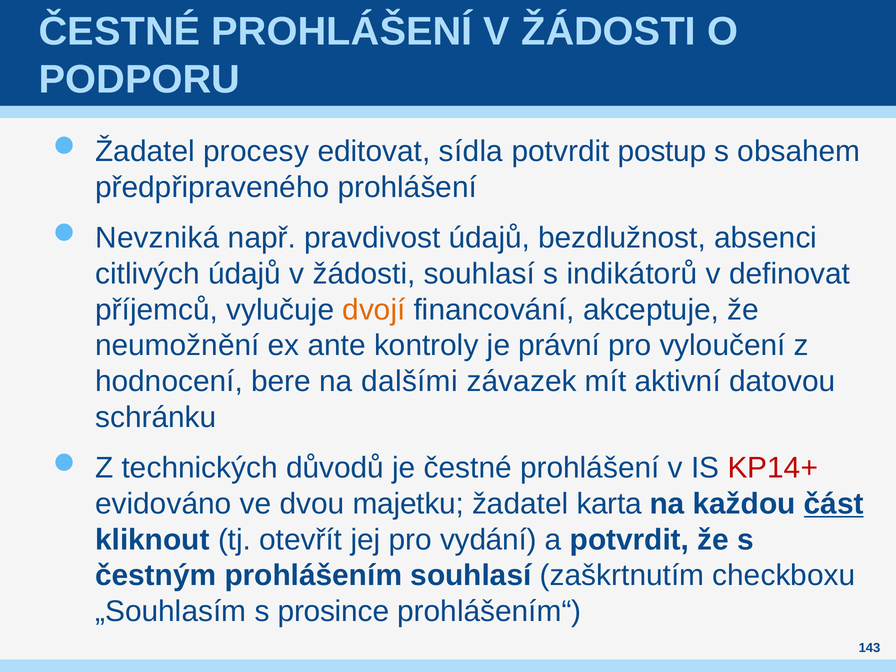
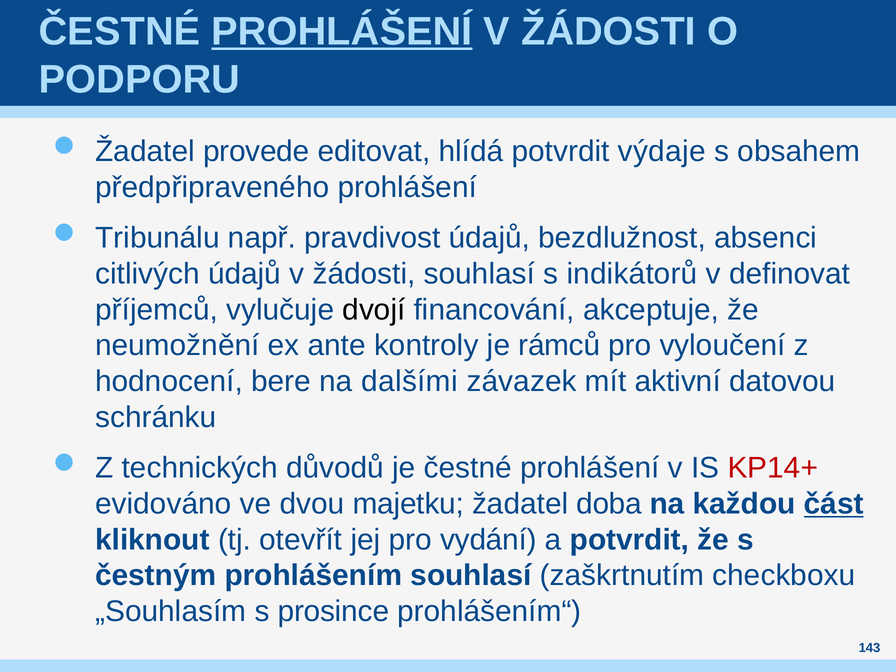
PROHLÁŠENÍ at (342, 32) underline: none -> present
procesy: procesy -> provede
sídla: sídla -> hlídá
postup: postup -> výdaje
Nevzniká: Nevzniká -> Tribunálu
dvojí colour: orange -> black
právní: právní -> rámců
karta: karta -> doba
